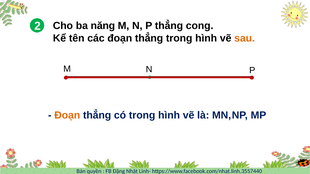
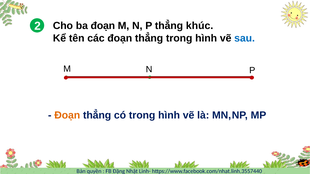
ba năng: năng -> đoạn
cong: cong -> khúc
sau colour: orange -> blue
